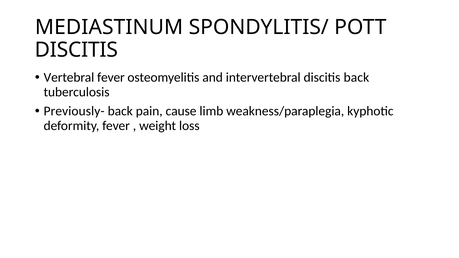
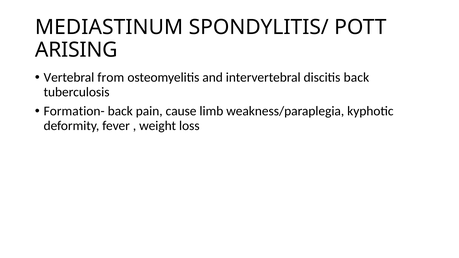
DISCITIS at (76, 50): DISCITIS -> ARISING
Vertebral fever: fever -> from
Previously-: Previously- -> Formation-
